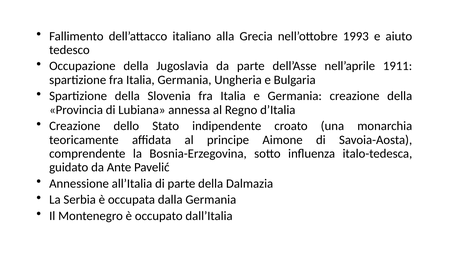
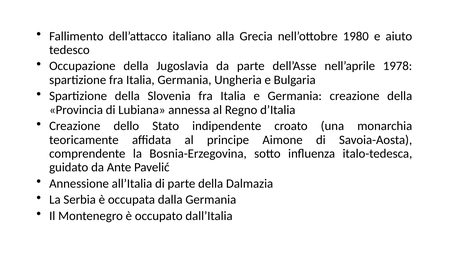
1993: 1993 -> 1980
1911: 1911 -> 1978
